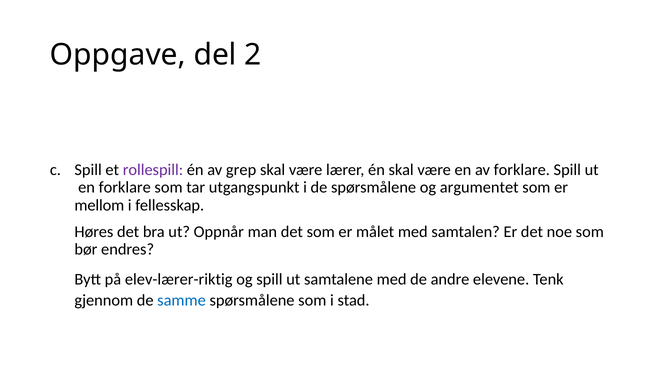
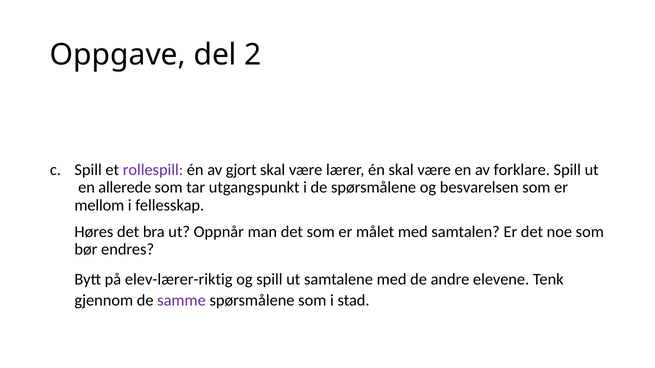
grep: grep -> gjort
en forklare: forklare -> allerede
argumentet: argumentet -> besvarelsen
samme colour: blue -> purple
